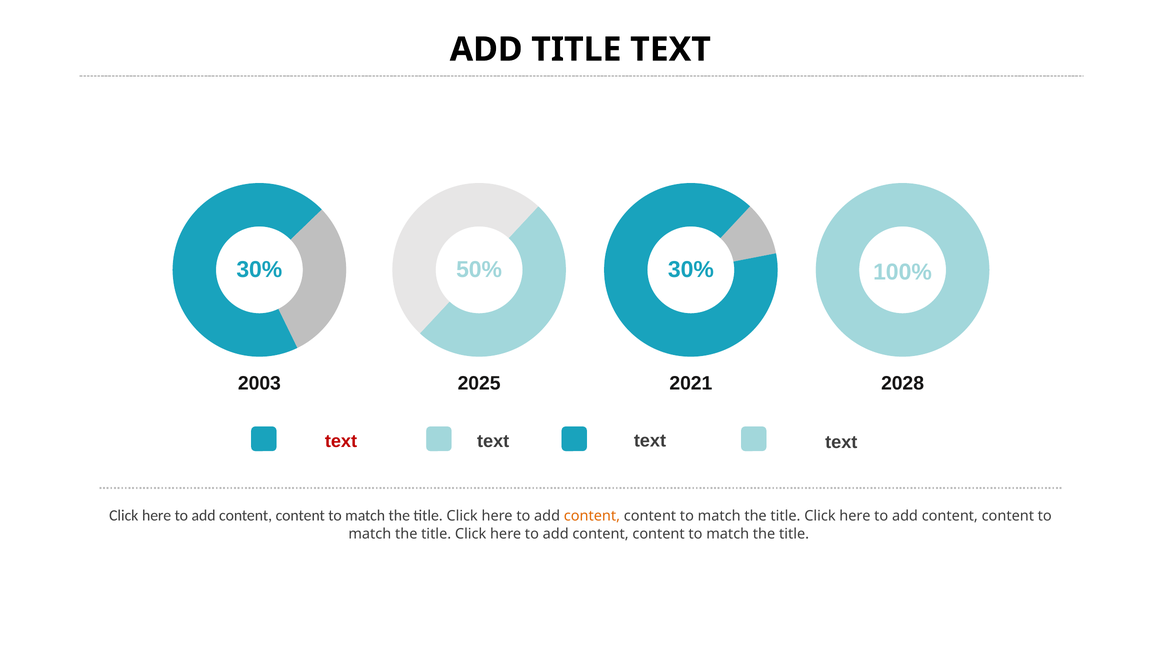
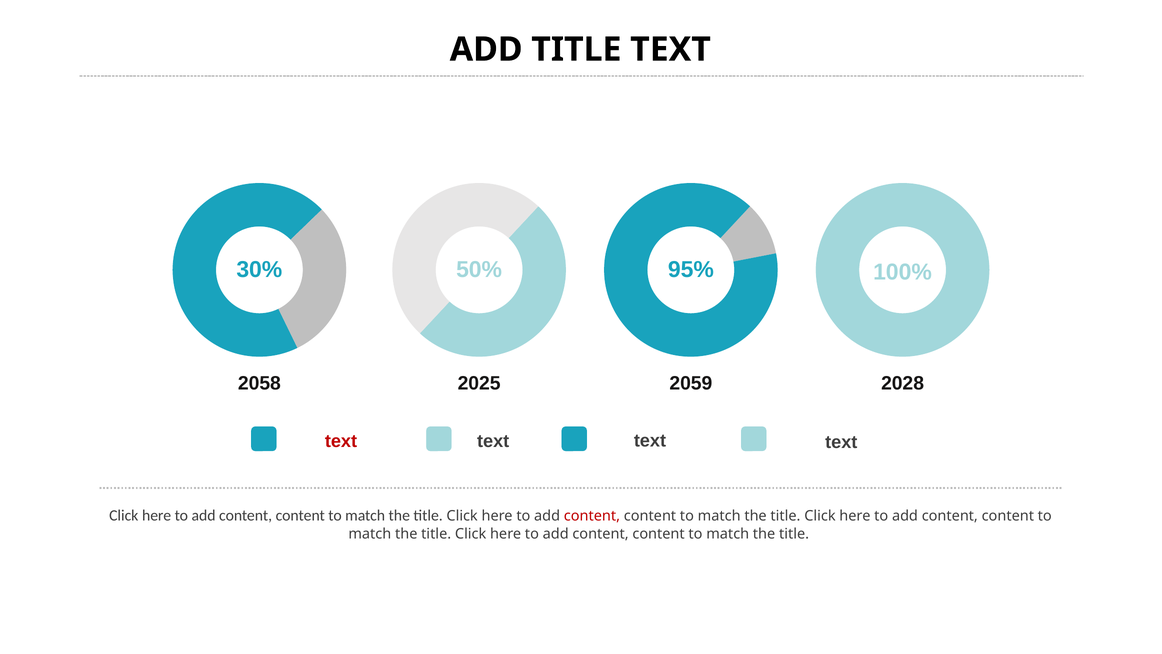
50% 30%: 30% -> 95%
2003: 2003 -> 2058
2021: 2021 -> 2059
content at (592, 516) colour: orange -> red
